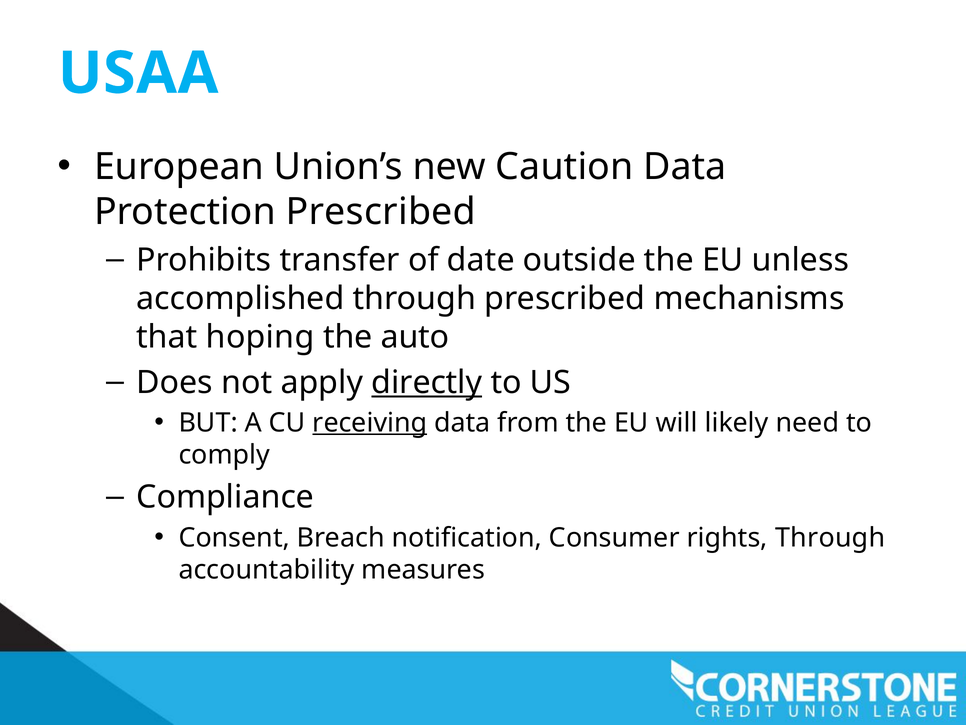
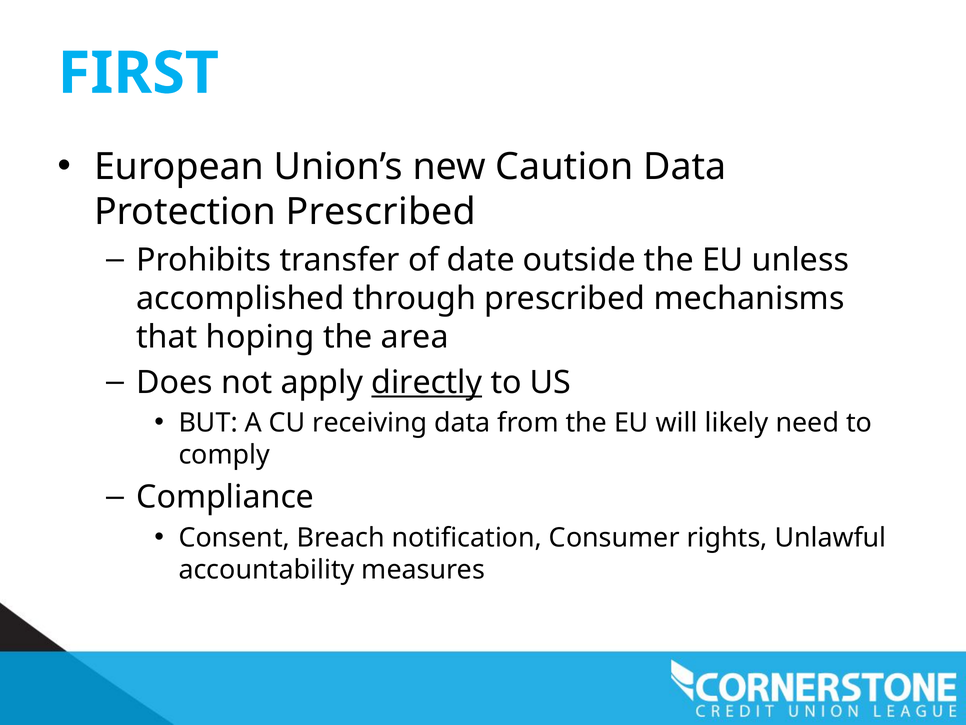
USAA: USAA -> FIRST
auto: auto -> area
receiving underline: present -> none
rights Through: Through -> Unlawful
